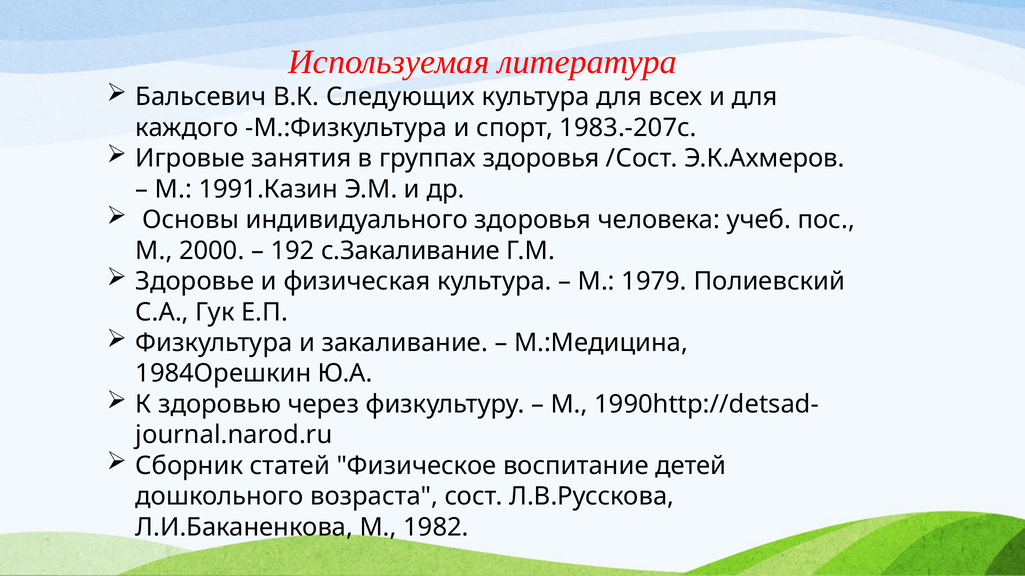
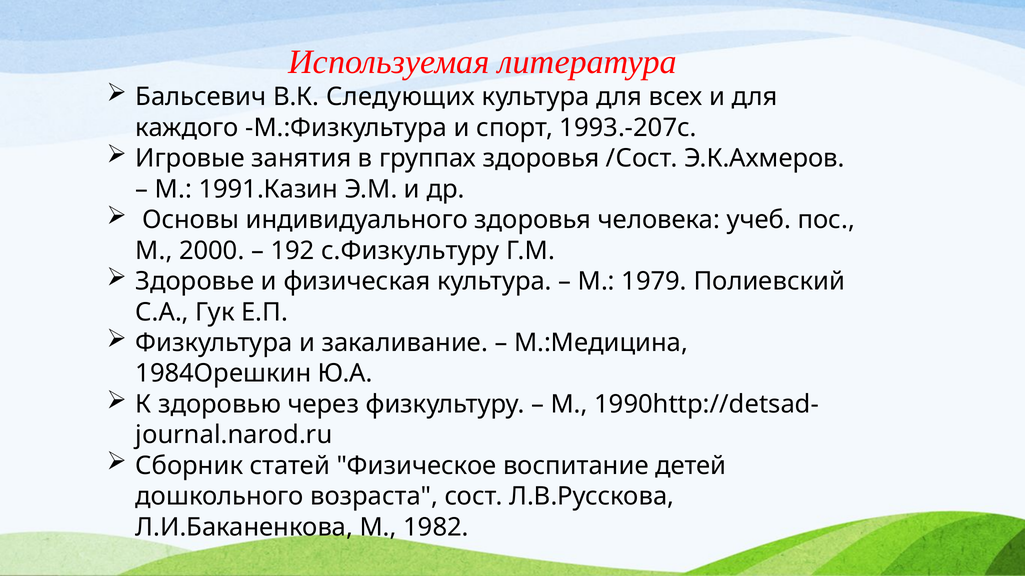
1983.-207с: 1983.-207с -> 1993.-207с
с.Закаливание: с.Закаливание -> с.Физкультуру
